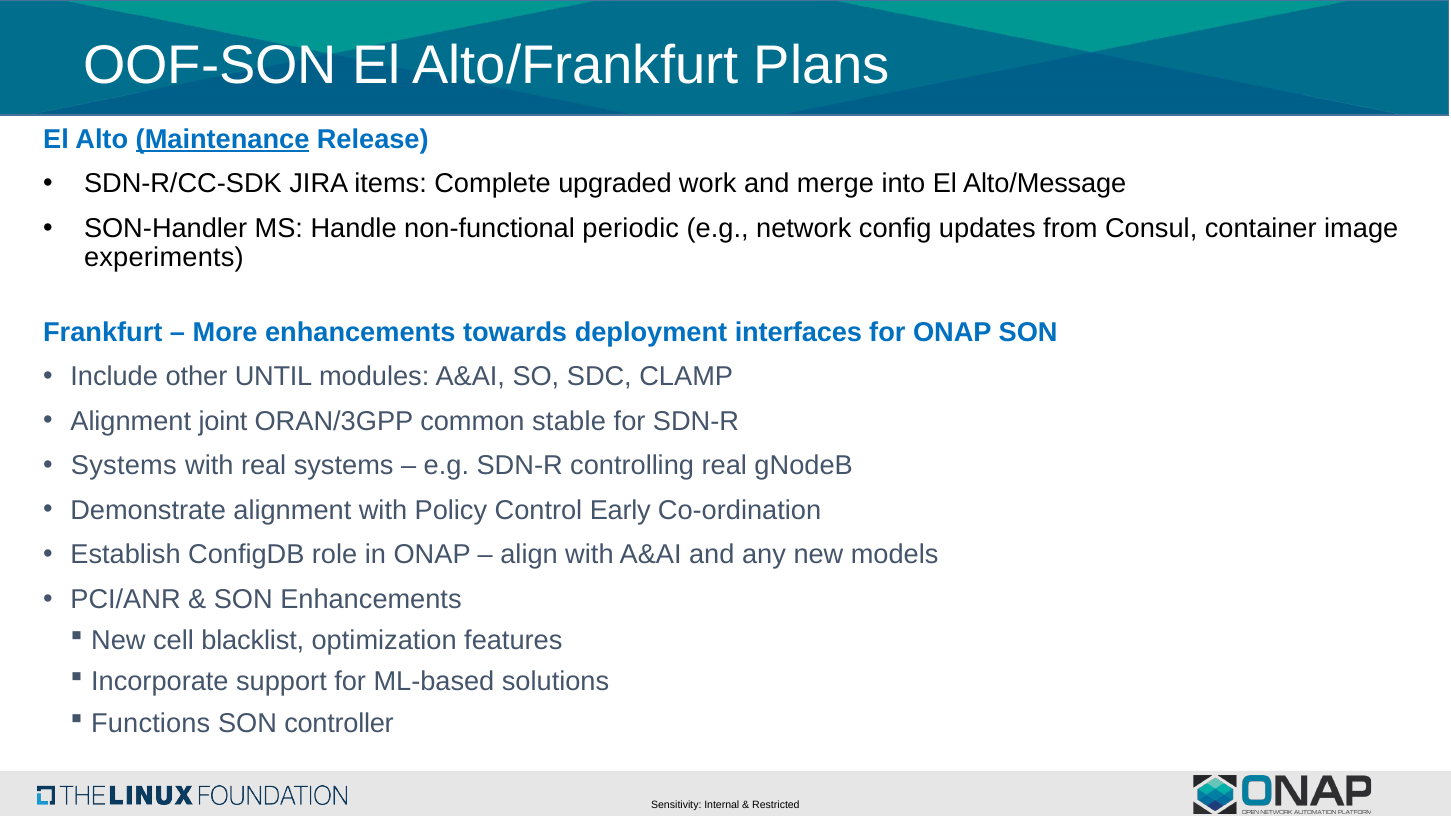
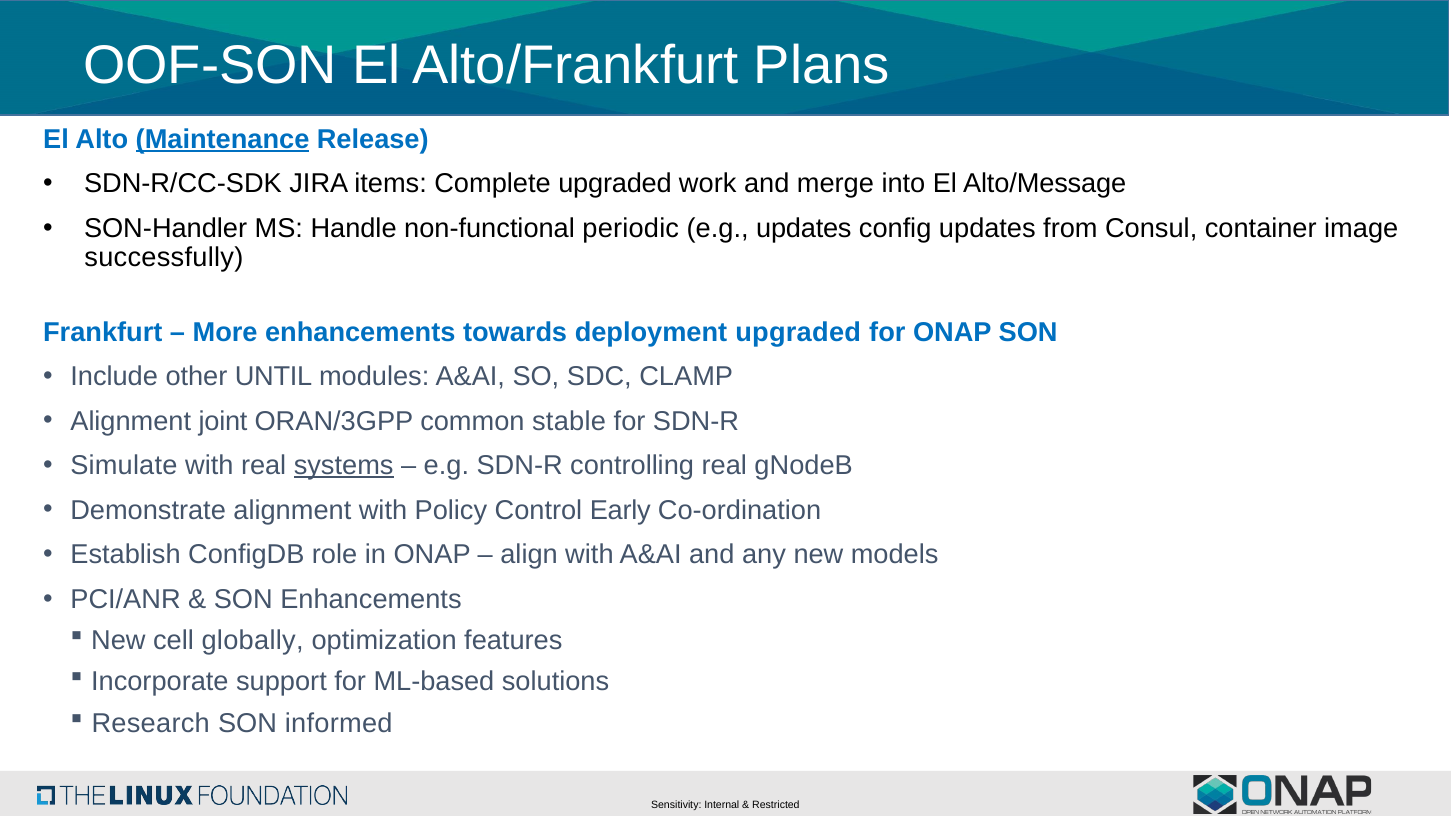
e.g network: network -> updates
experiments: experiments -> successfully
deployment interfaces: interfaces -> upgraded
Systems at (124, 466): Systems -> Simulate
systems at (344, 466) underline: none -> present
blacklist: blacklist -> globally
Functions: Functions -> Research
controller: controller -> informed
